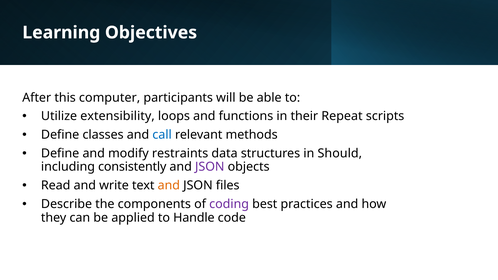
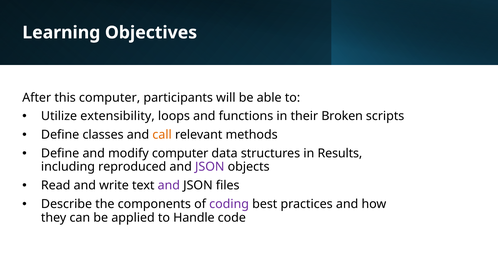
Repeat: Repeat -> Broken
call colour: blue -> orange
modify restraints: restraints -> computer
Should: Should -> Results
consistently: consistently -> reproduced
and at (169, 186) colour: orange -> purple
